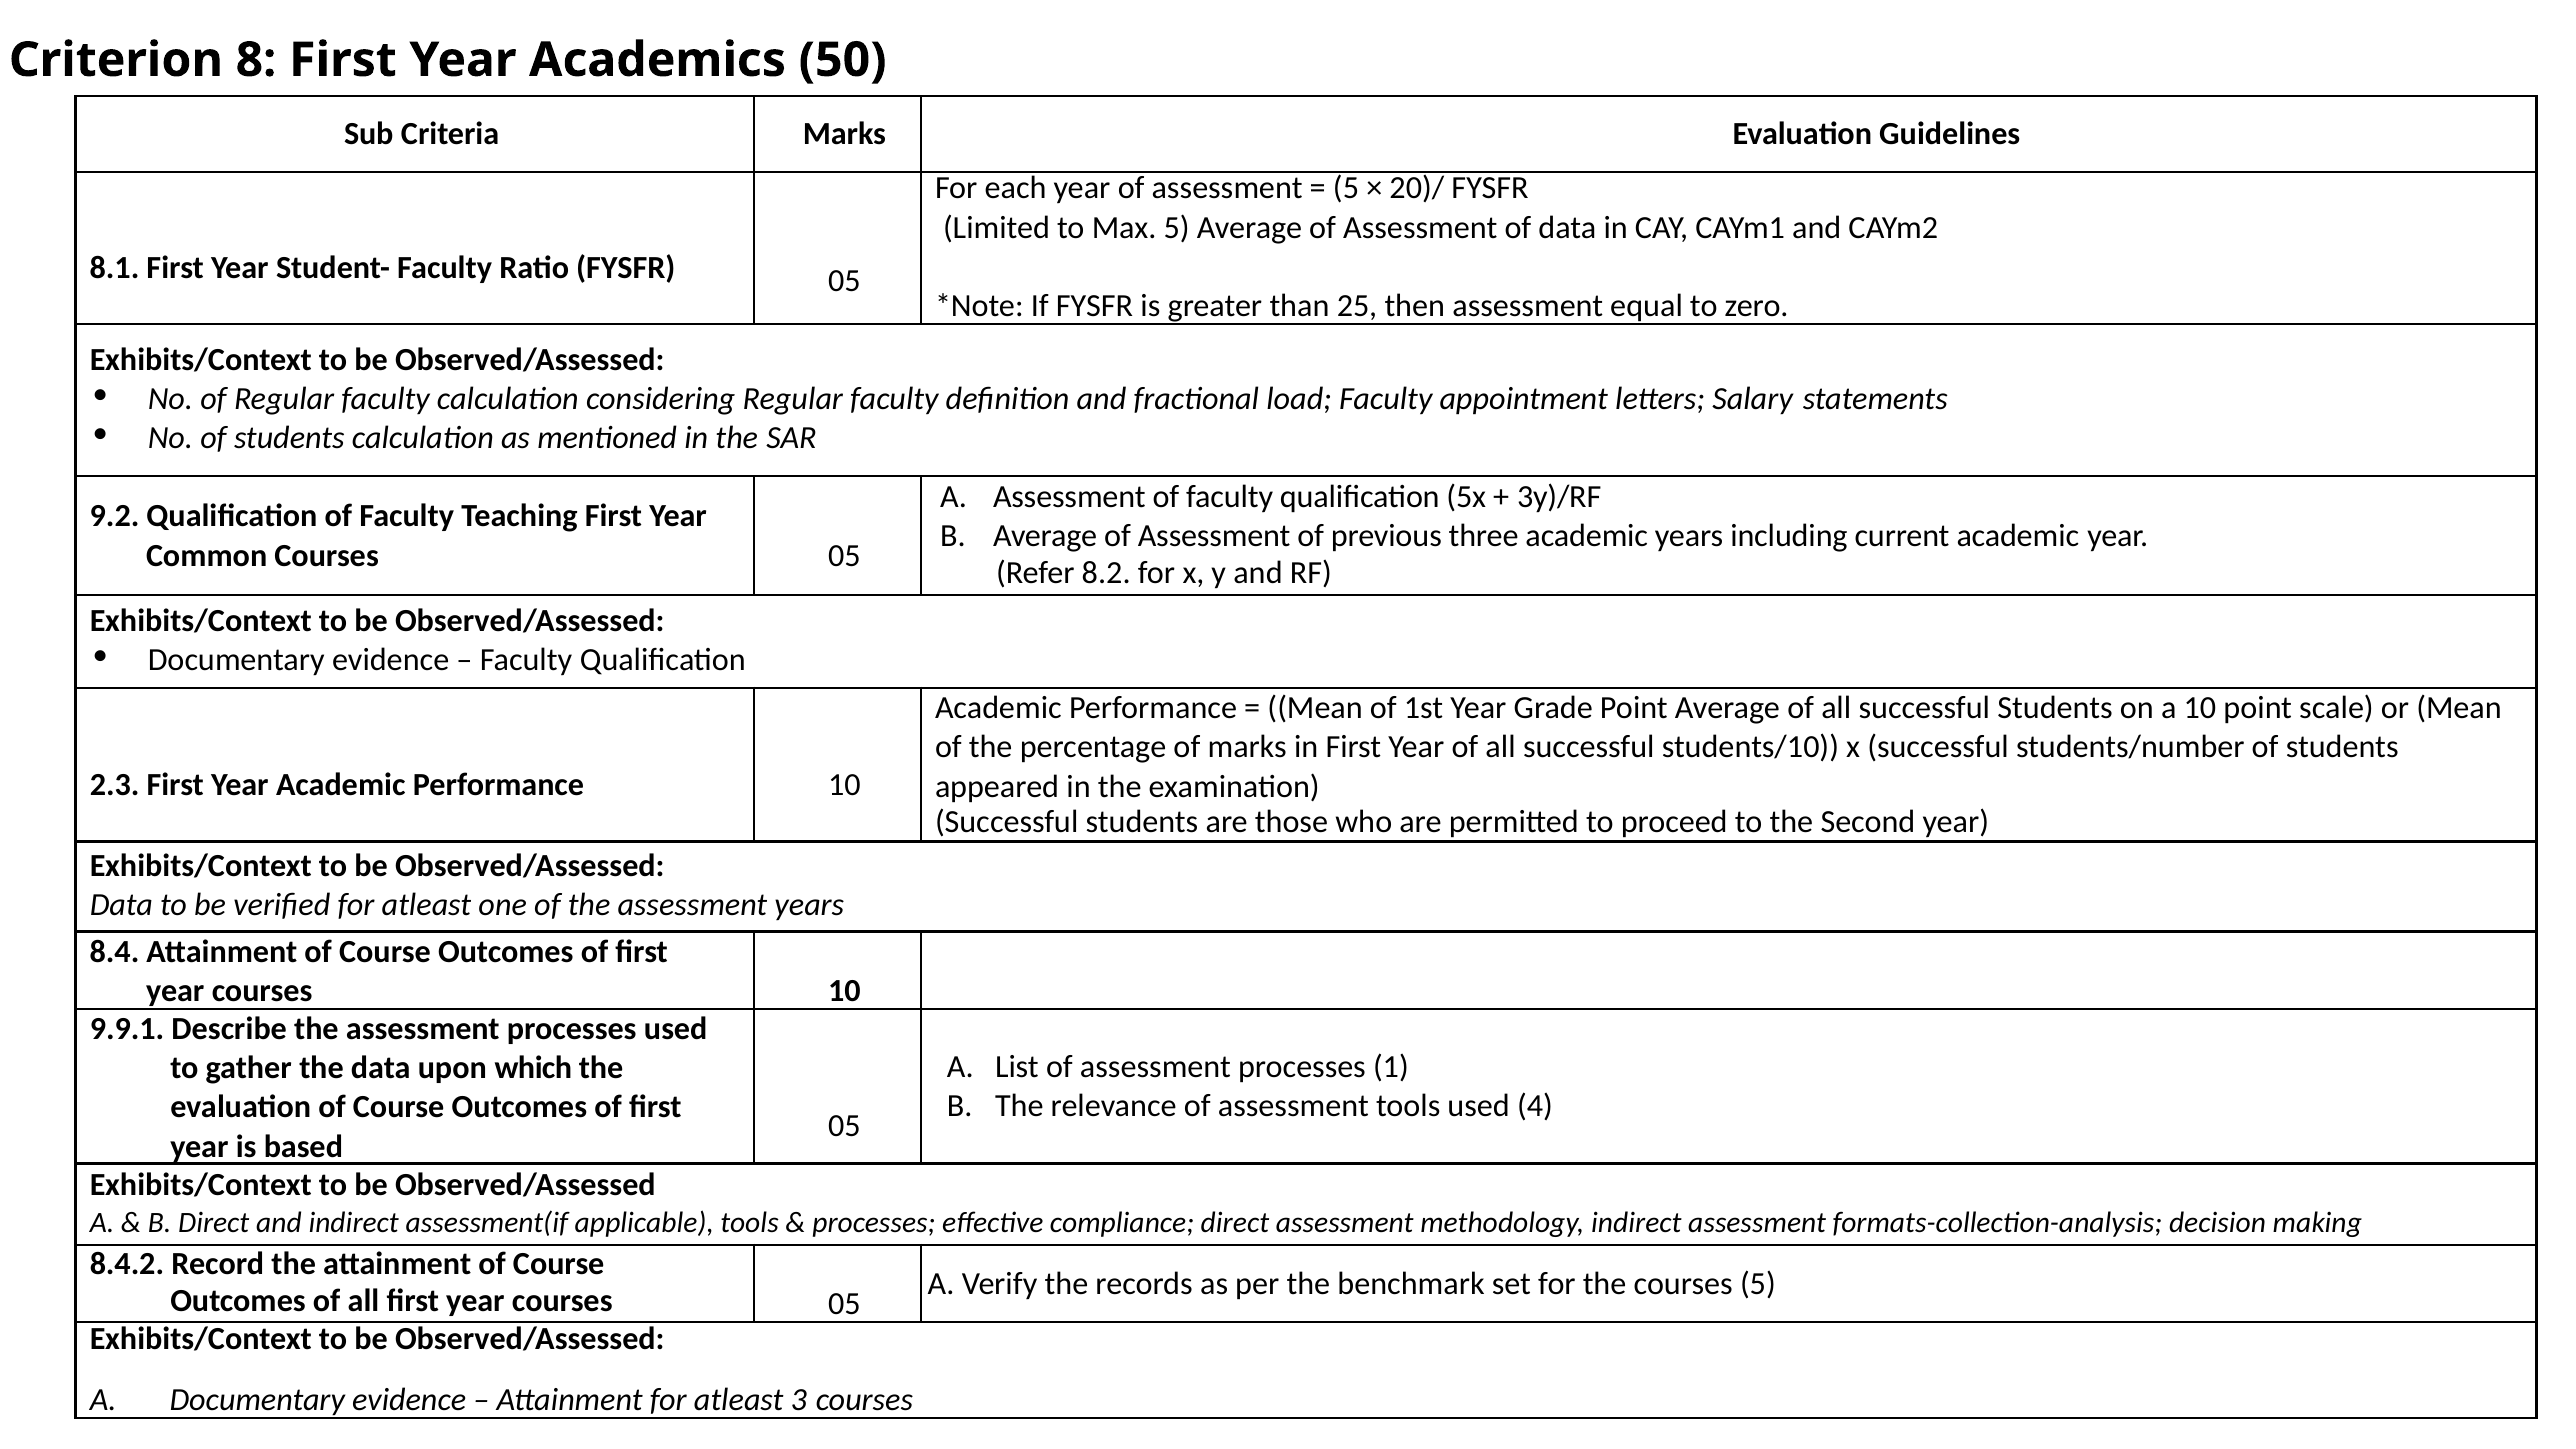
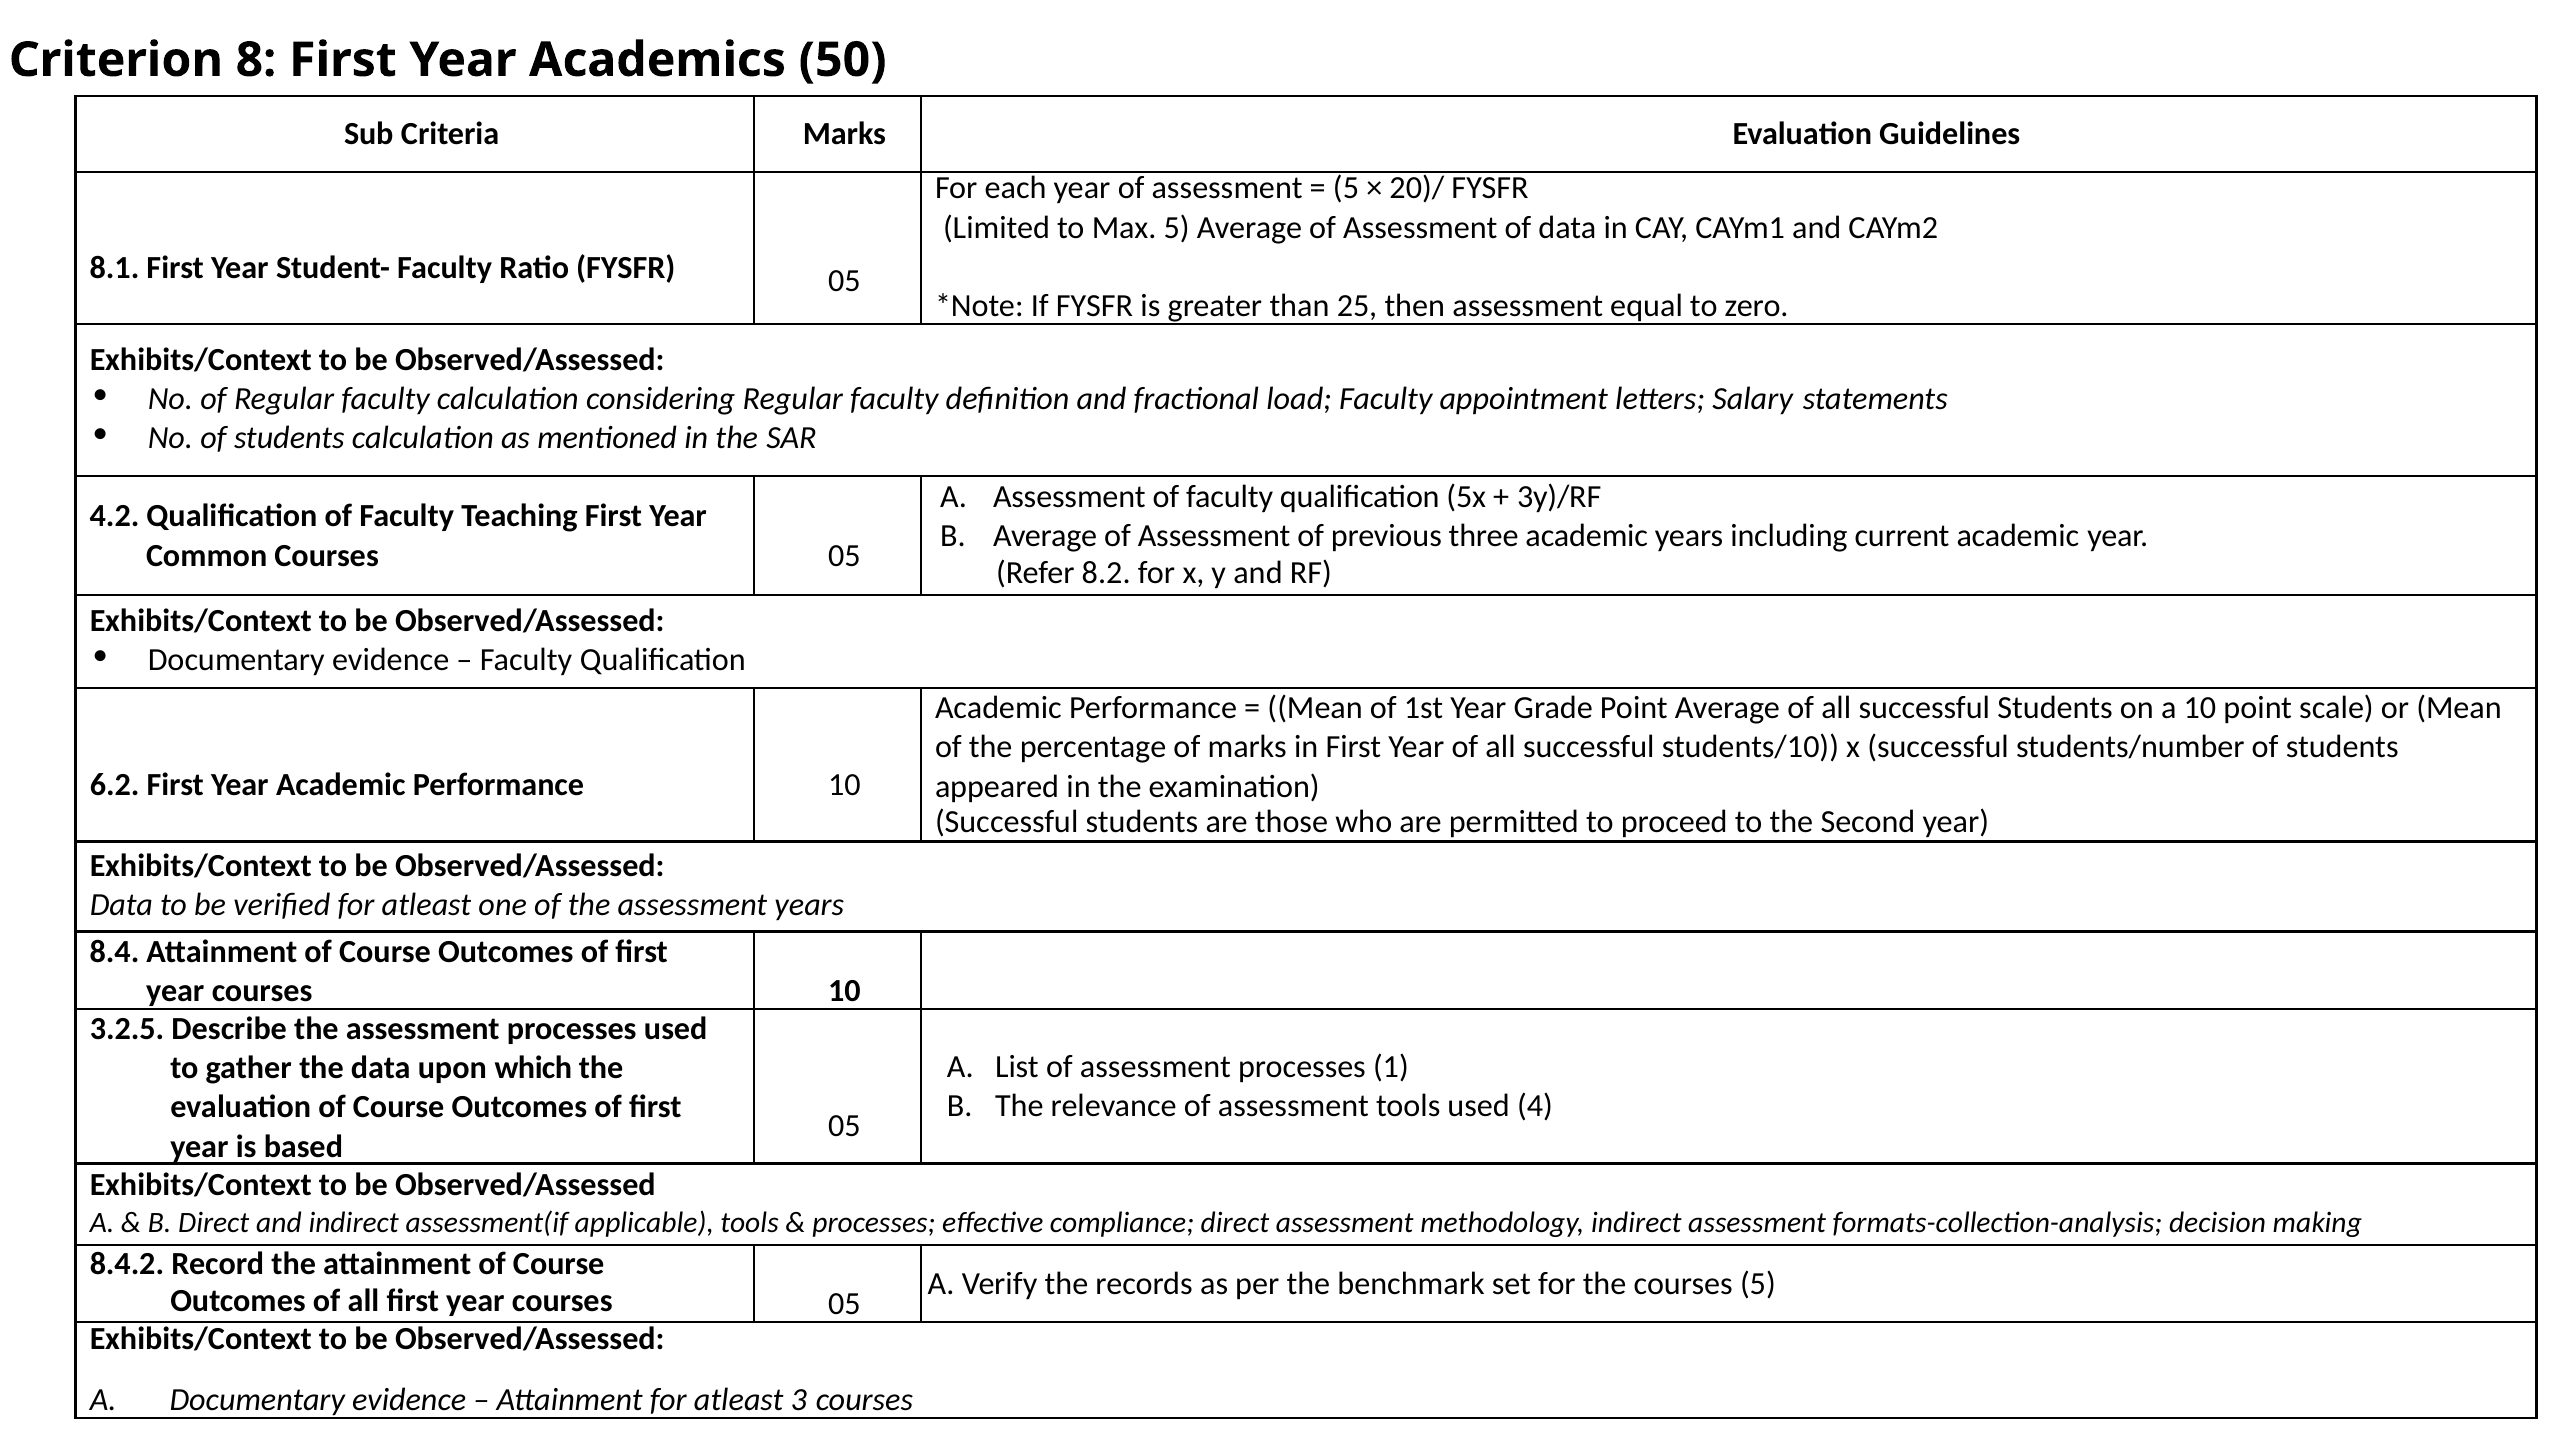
9.2: 9.2 -> 4.2
2.3: 2.3 -> 6.2
9.9.1: 9.9.1 -> 3.2.5
